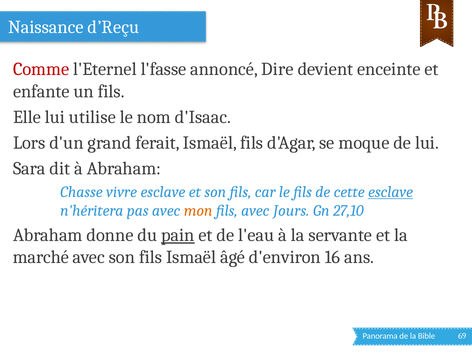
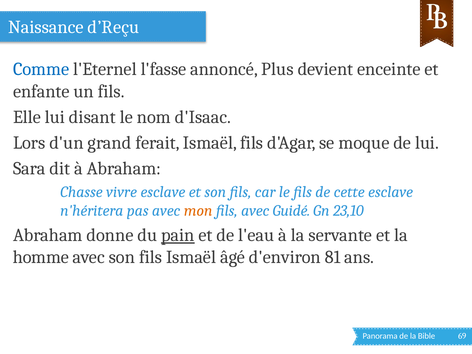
Comme colour: red -> blue
Dire: Dire -> Plus
utilise: utilise -> disant
esclave at (391, 192) underline: present -> none
Jours: Jours -> Guidé
27,10: 27,10 -> 23,10
marché: marché -> homme
16: 16 -> 81
